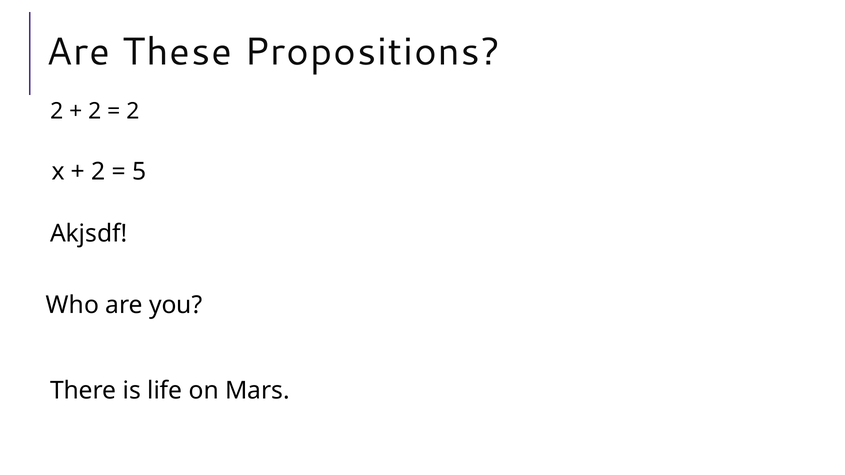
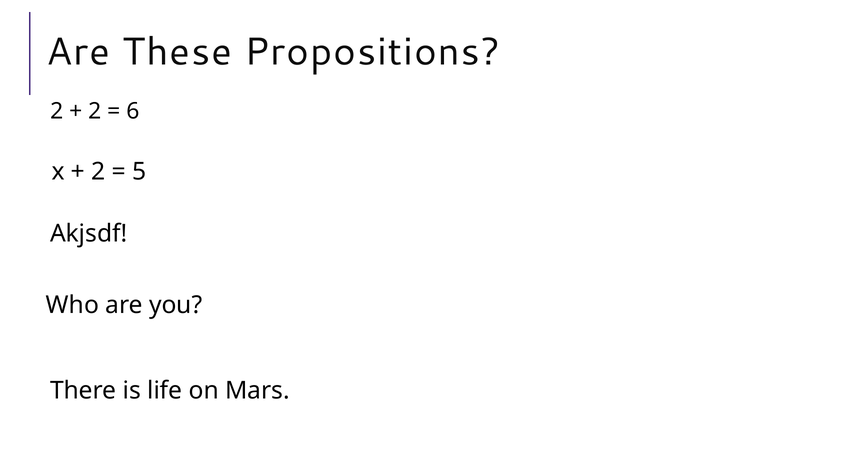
2 at (133, 112): 2 -> 6
